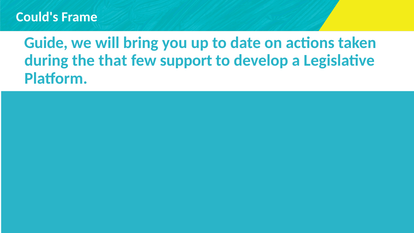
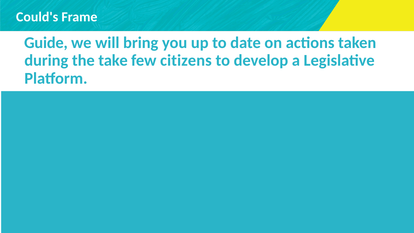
that: that -> take
support: support -> citizens
